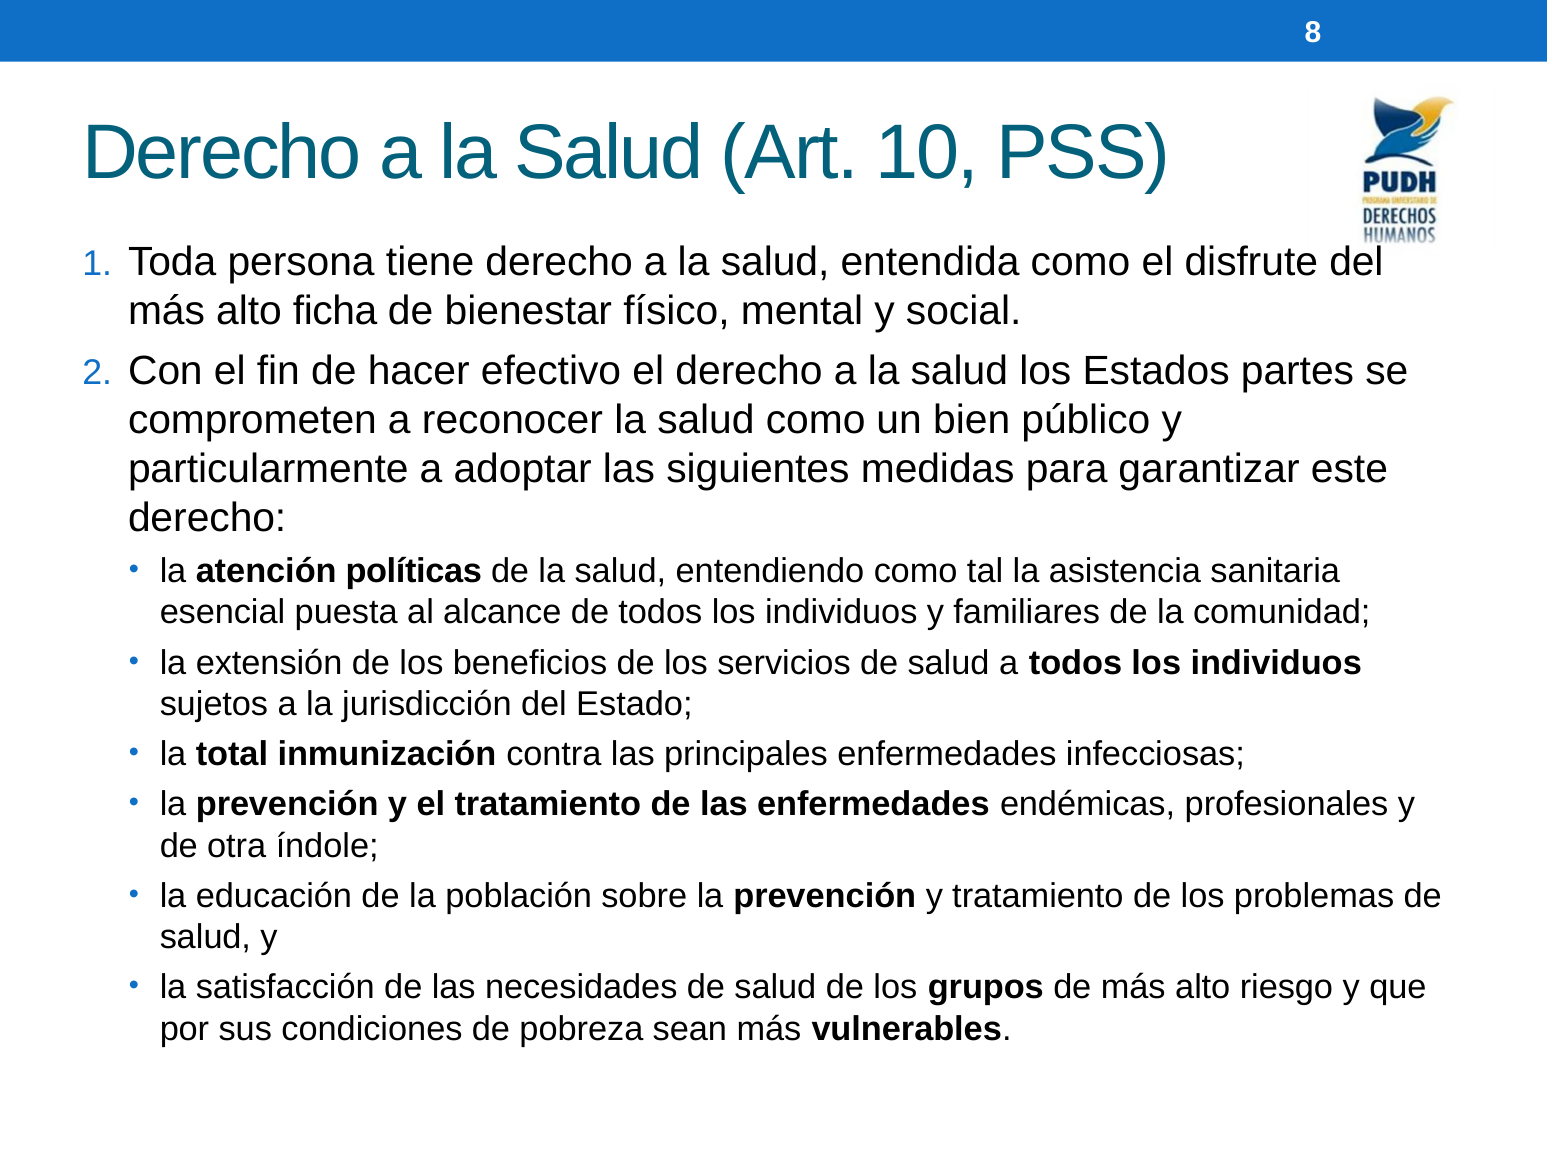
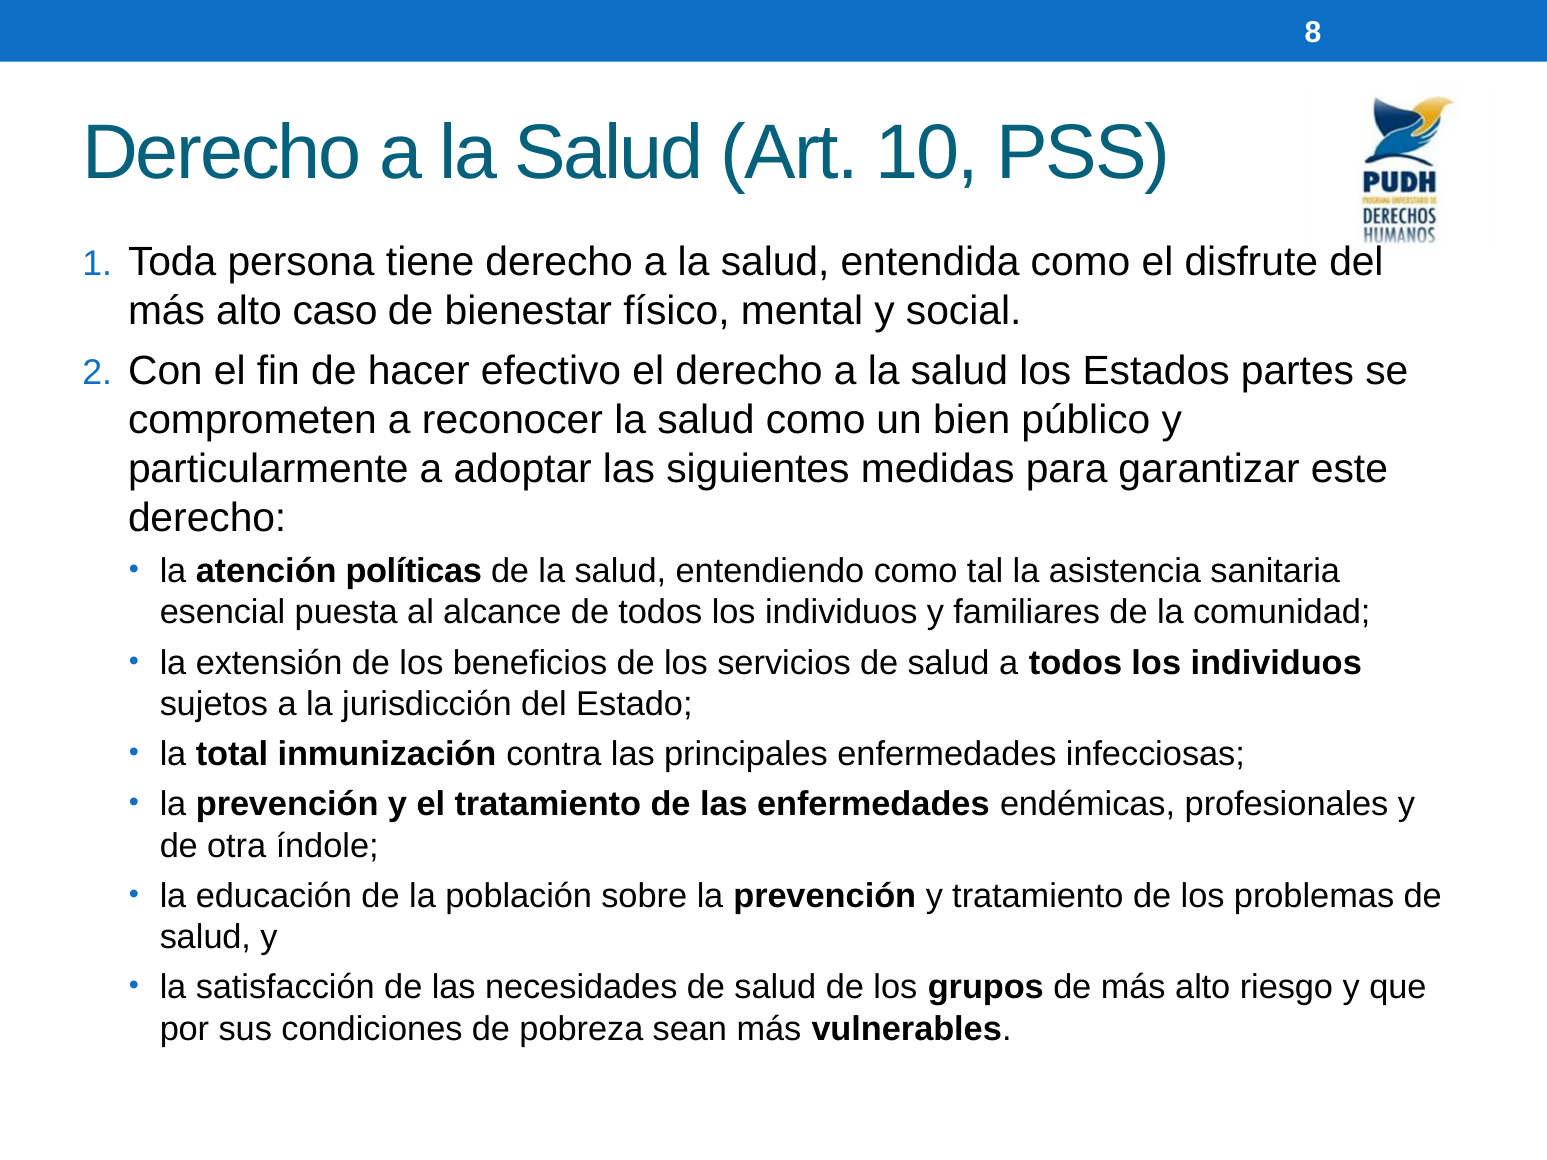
ficha: ficha -> caso
